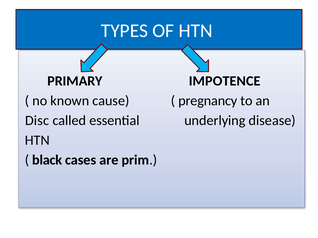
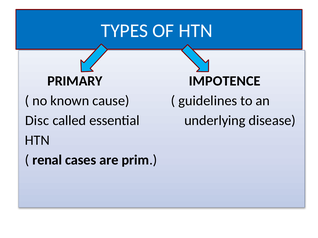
pregnancy: pregnancy -> guidelines
black: black -> renal
